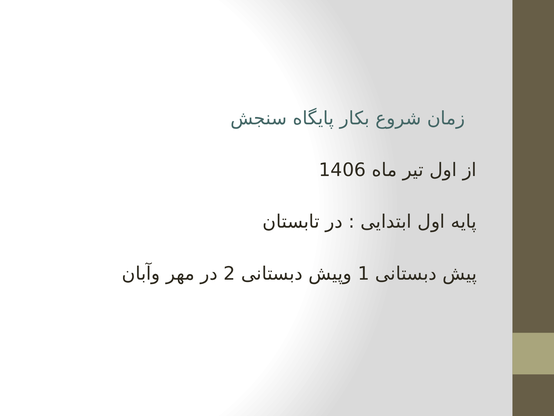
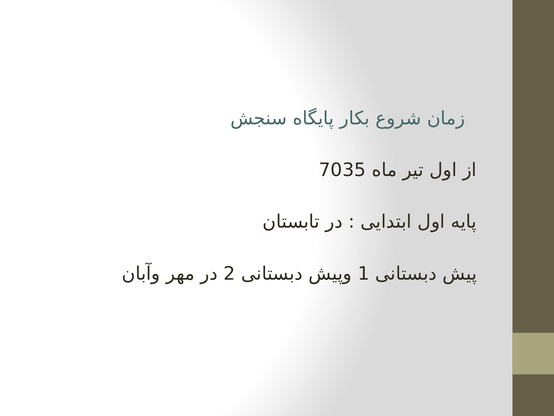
1406: 1406 -> 7035
